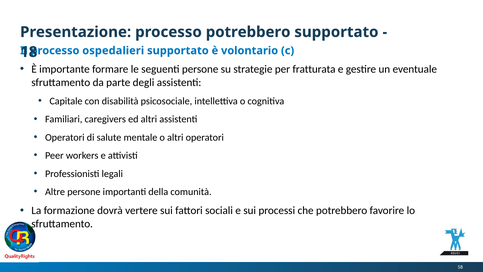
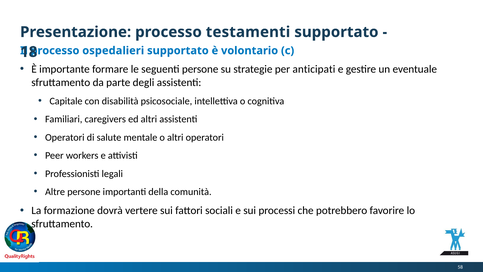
processo potrebbero: potrebbero -> testamenti
fratturata: fratturata -> anticipati
